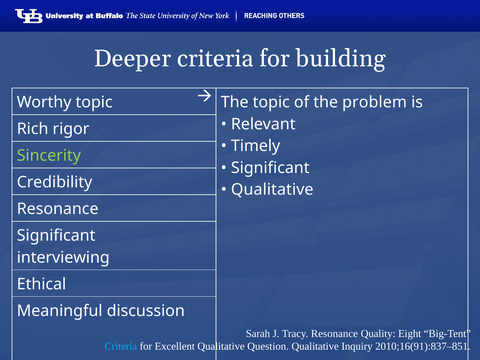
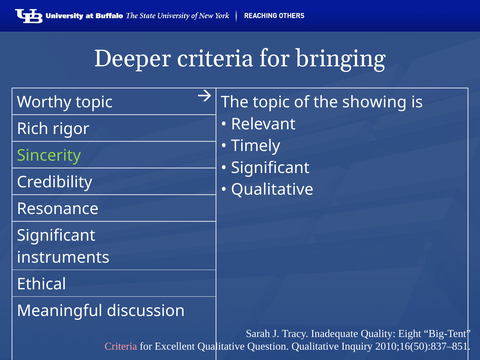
building: building -> bringing
problem: problem -> showing
interviewing: interviewing -> instruments
Tracy Resonance: Resonance -> Inadequate
Criteria at (121, 346) colour: light blue -> pink
2010;16(91):837–851: 2010;16(91):837–851 -> 2010;16(50):837–851
